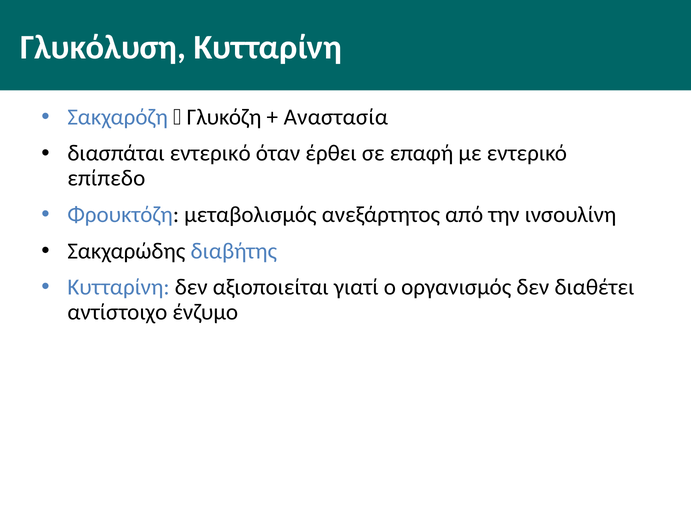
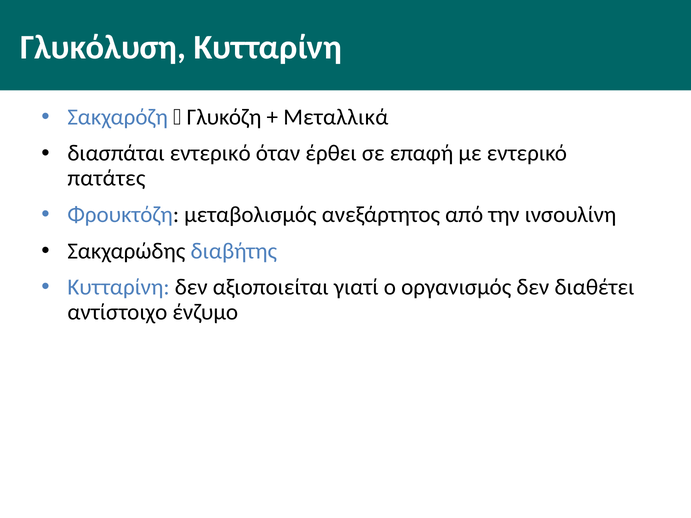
Αναστασία: Αναστασία -> Μεταλλικά
επίπεδο: επίπεδο -> πατάτες
